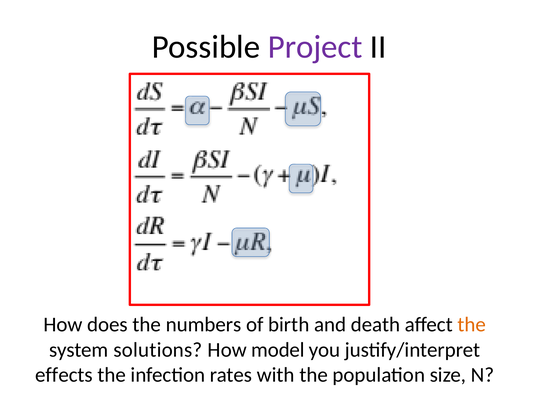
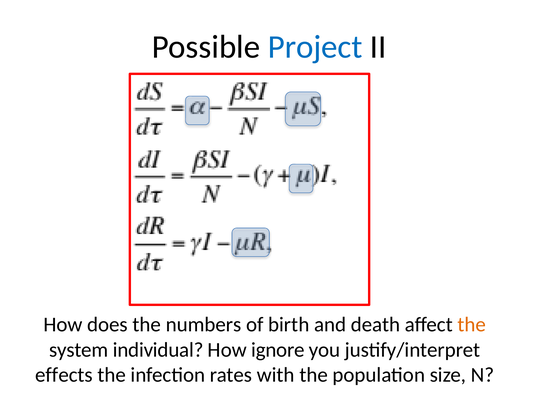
Project colour: purple -> blue
solutions: solutions -> individual
model: model -> ignore
